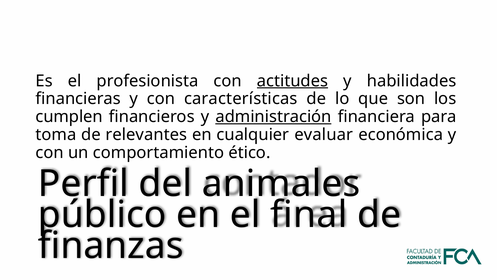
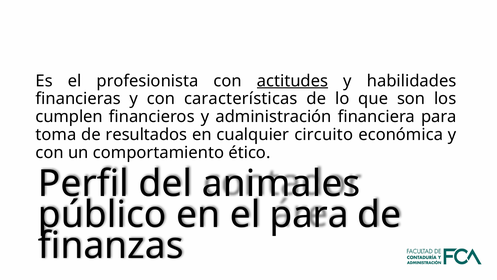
administración underline: present -> none
relevantes: relevantes -> resultados
evaluar: evaluar -> circuito
el final: final -> para
